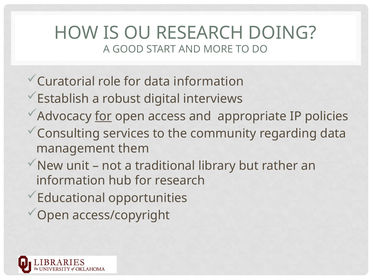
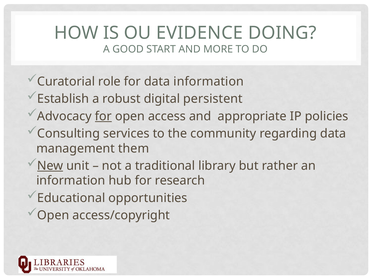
OU RESEARCH: RESEARCH -> EVIDENCE
interviews: interviews -> persistent
New underline: none -> present
